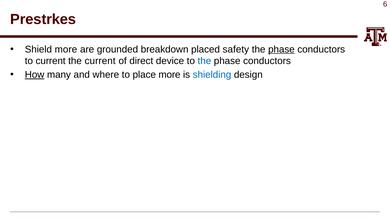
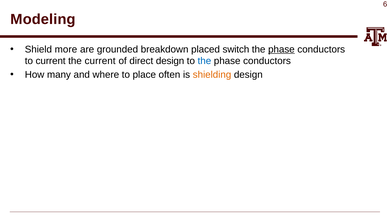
Prestrkes: Prestrkes -> Modeling
safety: safety -> switch
direct device: device -> design
How underline: present -> none
place more: more -> often
shielding colour: blue -> orange
